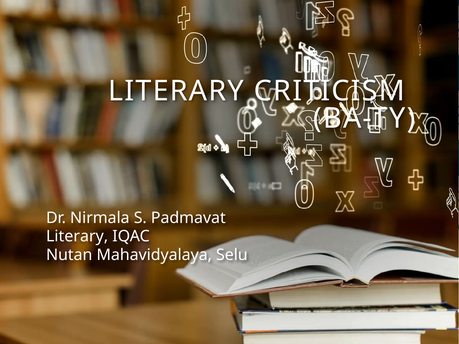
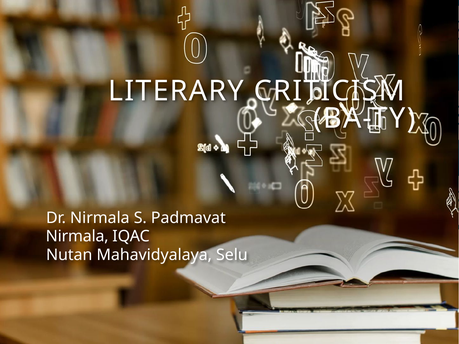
Literary at (77, 236): Literary -> Nirmala
